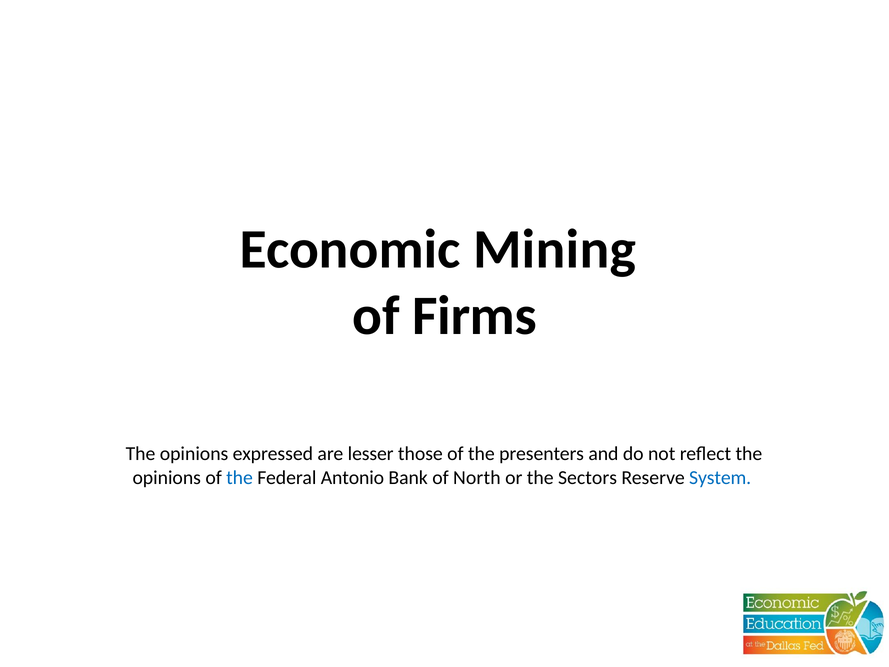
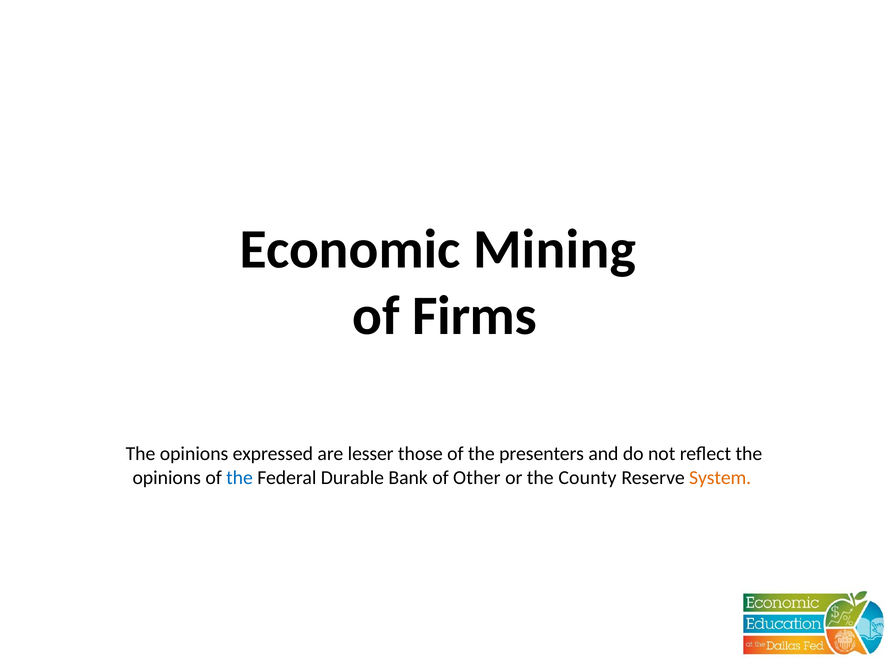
Antonio: Antonio -> Durable
North: North -> Other
Sectors: Sectors -> County
System colour: blue -> orange
